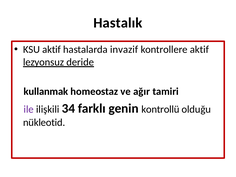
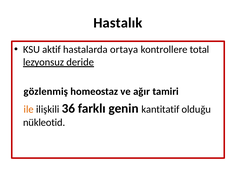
invazif: invazif -> ortaya
kontrollere aktif: aktif -> total
kullanmak: kullanmak -> gözlenmiş
ile colour: purple -> orange
34: 34 -> 36
kontrollü: kontrollü -> kantitatif
